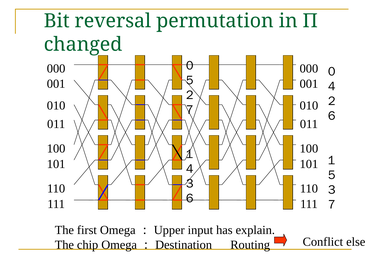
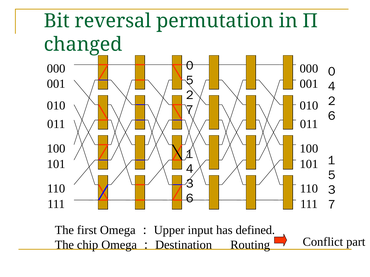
explain: explain -> defined
else: else -> part
